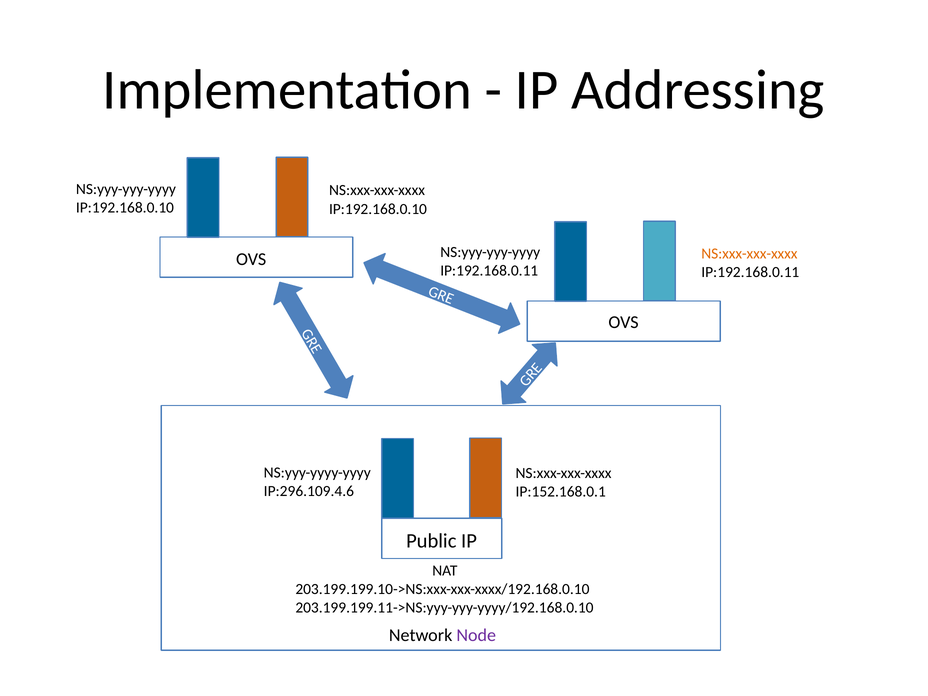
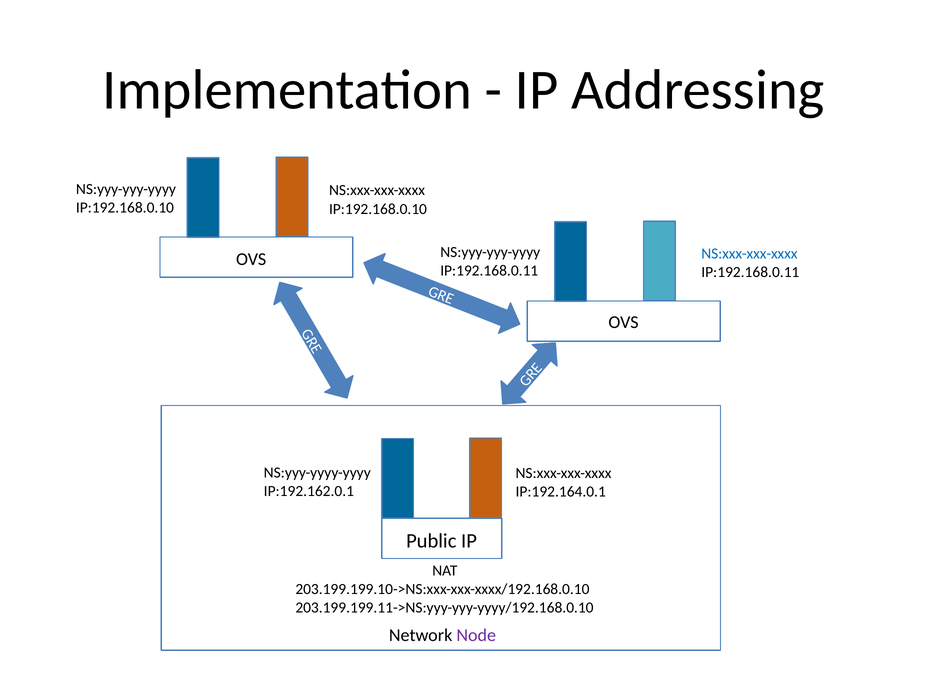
NS:xxx-xxx-xxxx at (749, 253) colour: orange -> blue
IP:296.109.4.6: IP:296.109.4.6 -> IP:192.162.0.1
IP:152.168.0.1: IP:152.168.0.1 -> IP:192.164.0.1
